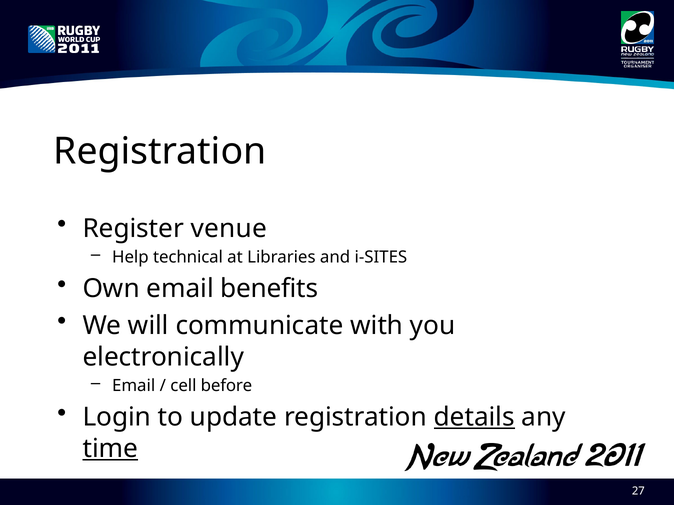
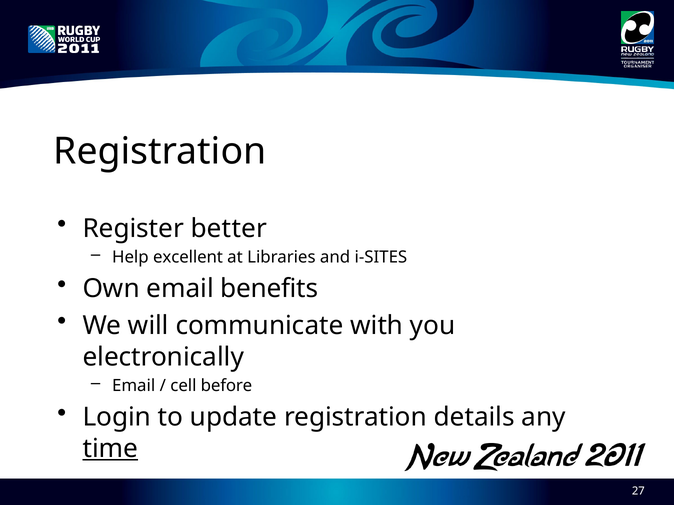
venue: venue -> better
technical: technical -> excellent
details underline: present -> none
